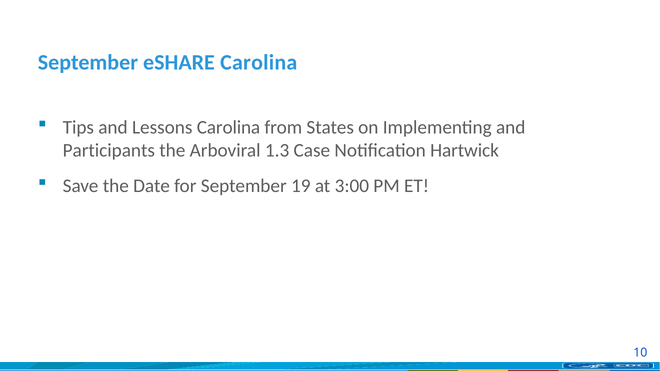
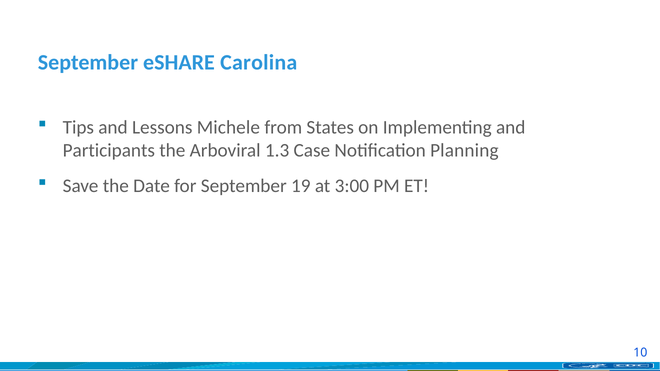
Lessons Carolina: Carolina -> Michele
Hartwick: Hartwick -> Planning
